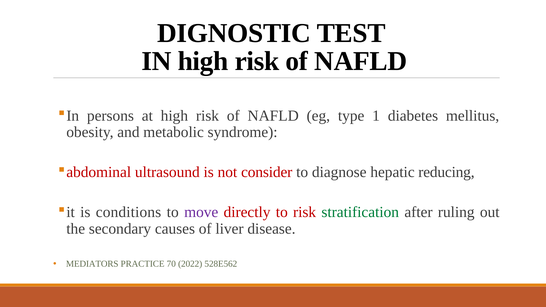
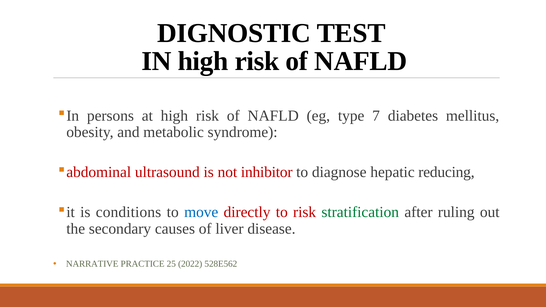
1: 1 -> 7
consider: consider -> inhibitor
move colour: purple -> blue
MEDIATORS: MEDIATORS -> NARRATIVE
70: 70 -> 25
